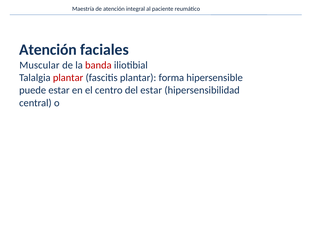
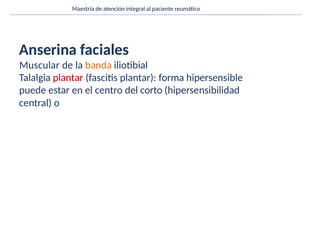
Atención at (48, 50): Atención -> Anserina
banda colour: red -> orange
del estar: estar -> corto
